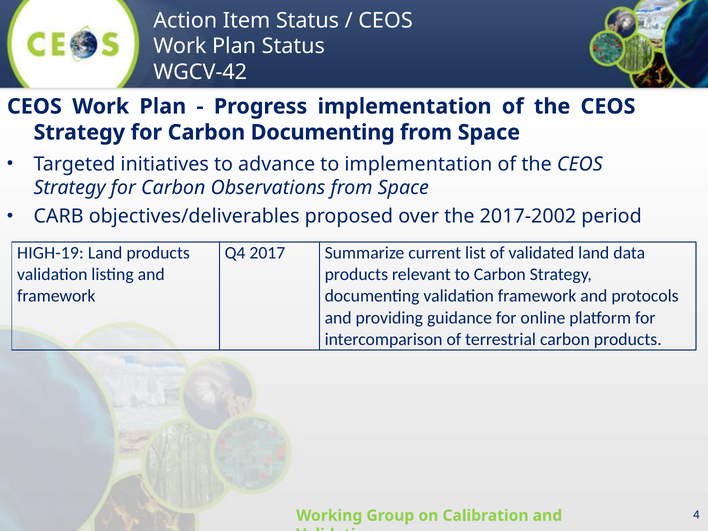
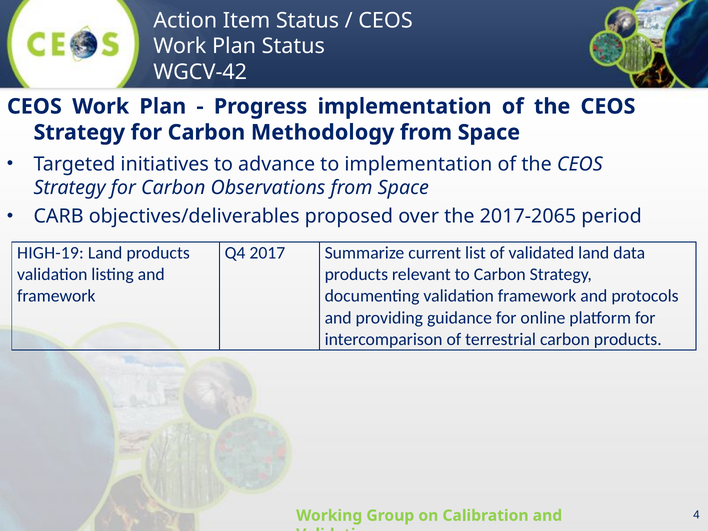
Carbon Documenting: Documenting -> Methodology
2017-2002: 2017-2002 -> 2017-2065
